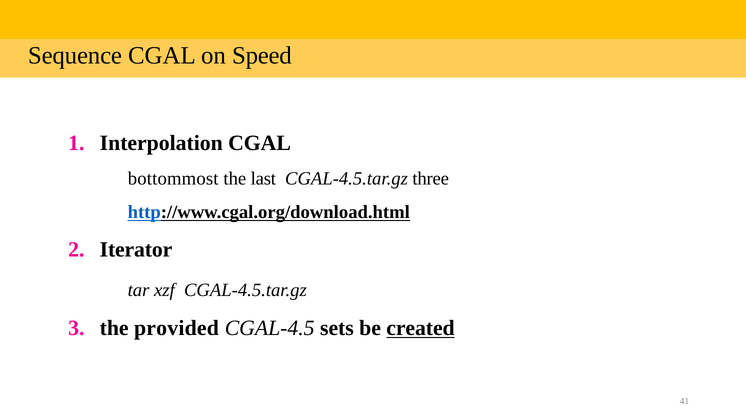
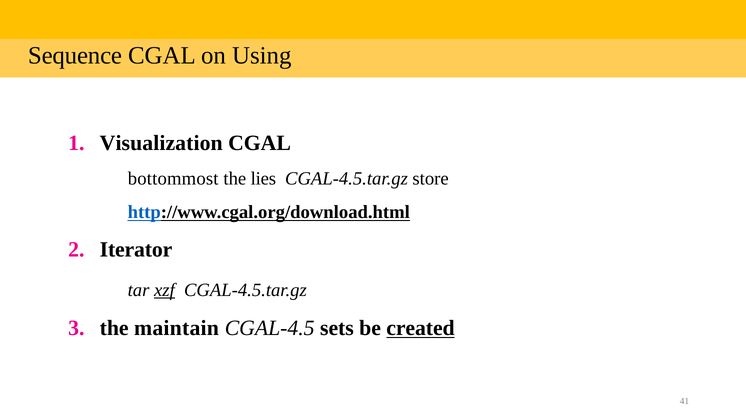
Speed: Speed -> Using
Interpolation: Interpolation -> Visualization
last: last -> lies
three: three -> store
xzf underline: none -> present
provided: provided -> maintain
